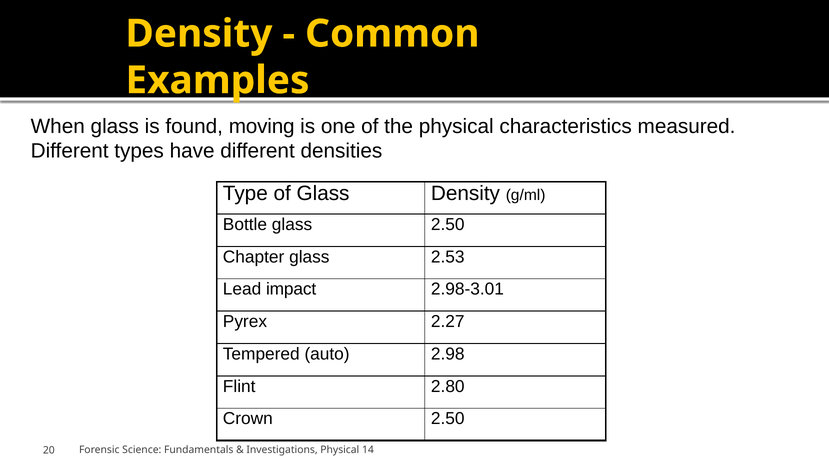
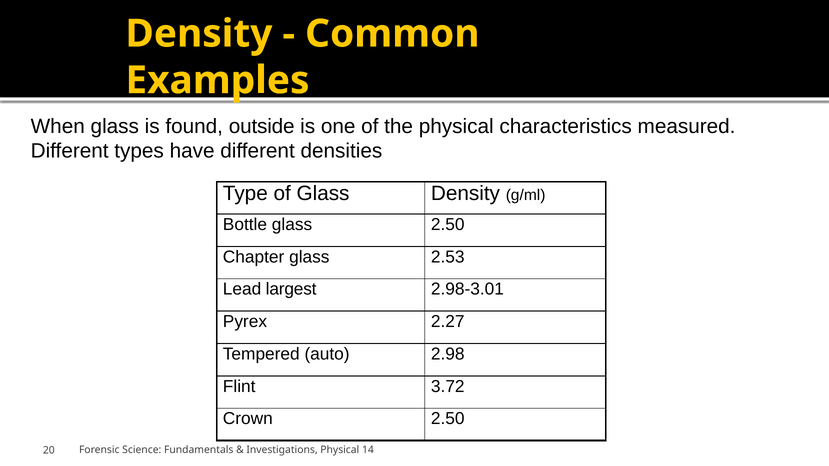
moving: moving -> outside
impact: impact -> largest
2.80: 2.80 -> 3.72
